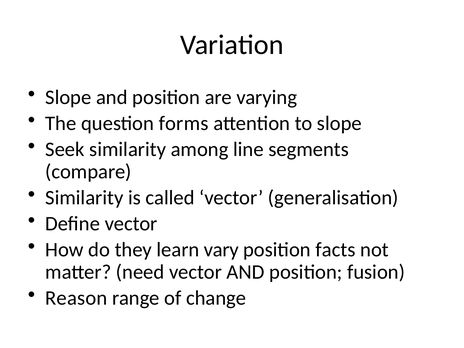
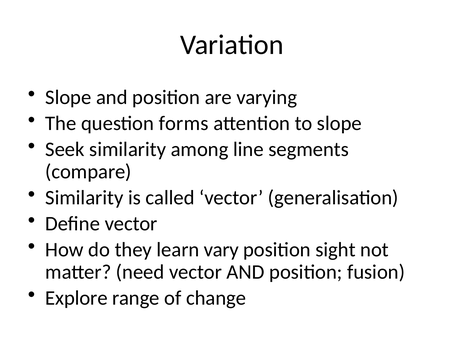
facts: facts -> sight
Reason: Reason -> Explore
